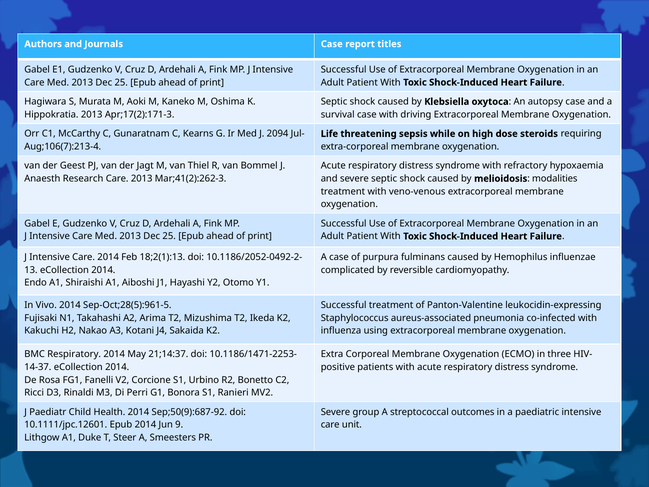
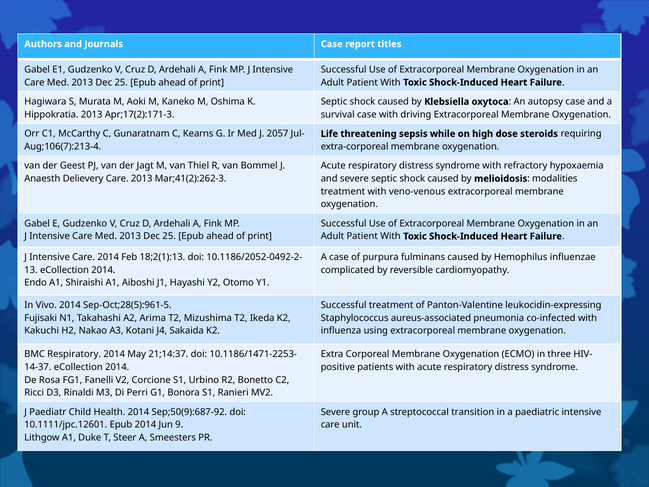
2094: 2094 -> 2057
Research: Research -> Delievery
outcomes: outcomes -> transition
